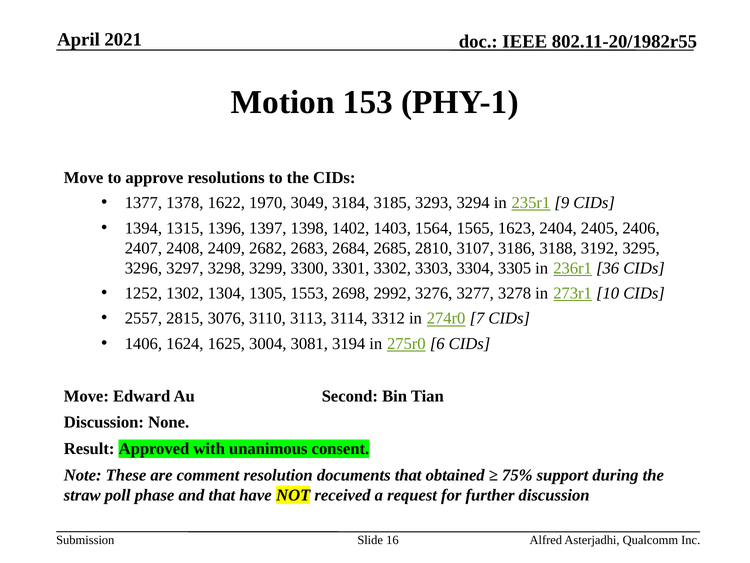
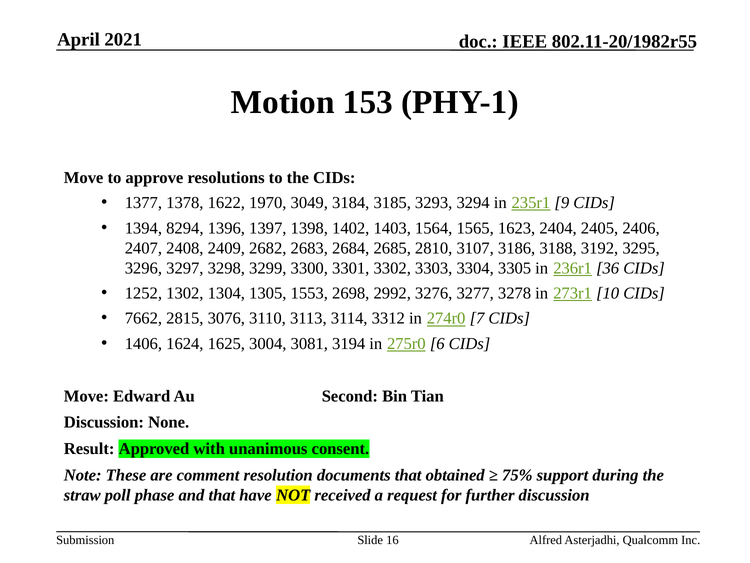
1315: 1315 -> 8294
2557: 2557 -> 7662
